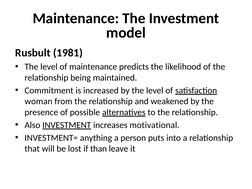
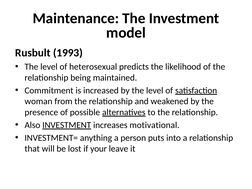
1981: 1981 -> 1993
of maintenance: maintenance -> heterosexual
than: than -> your
